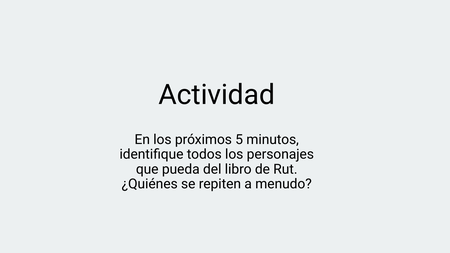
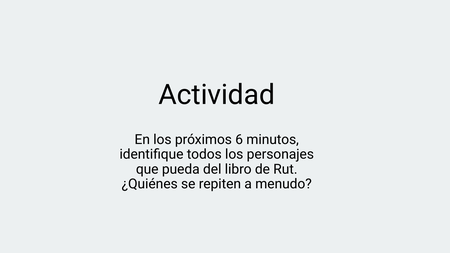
5: 5 -> 6
